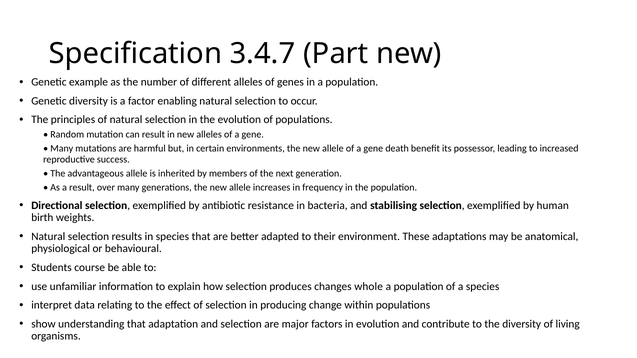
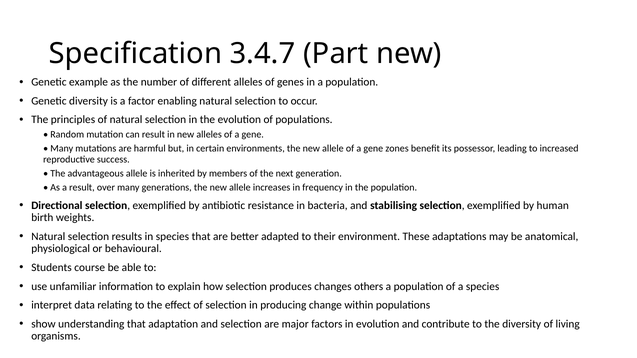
death: death -> zones
whole: whole -> others
